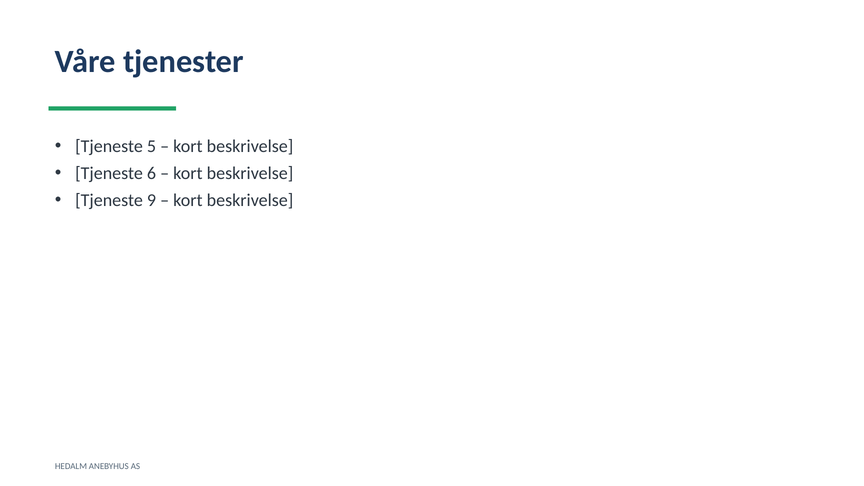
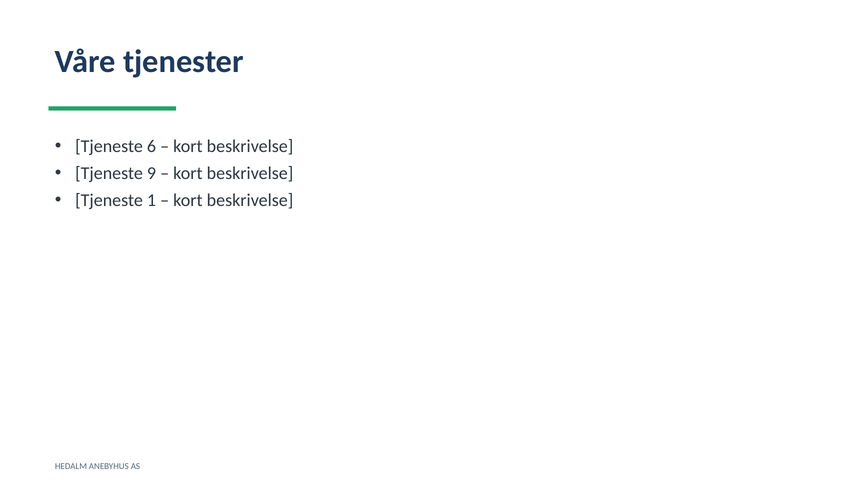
5: 5 -> 6
6: 6 -> 9
9: 9 -> 1
